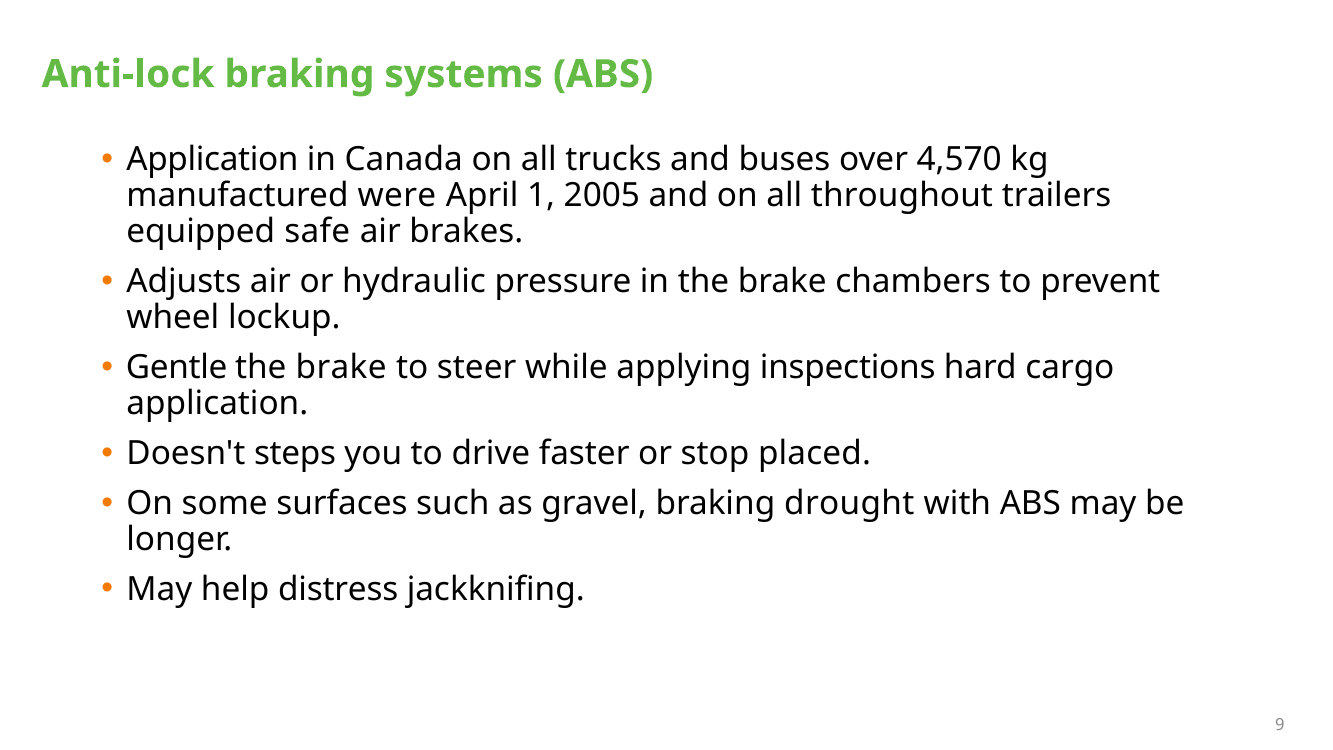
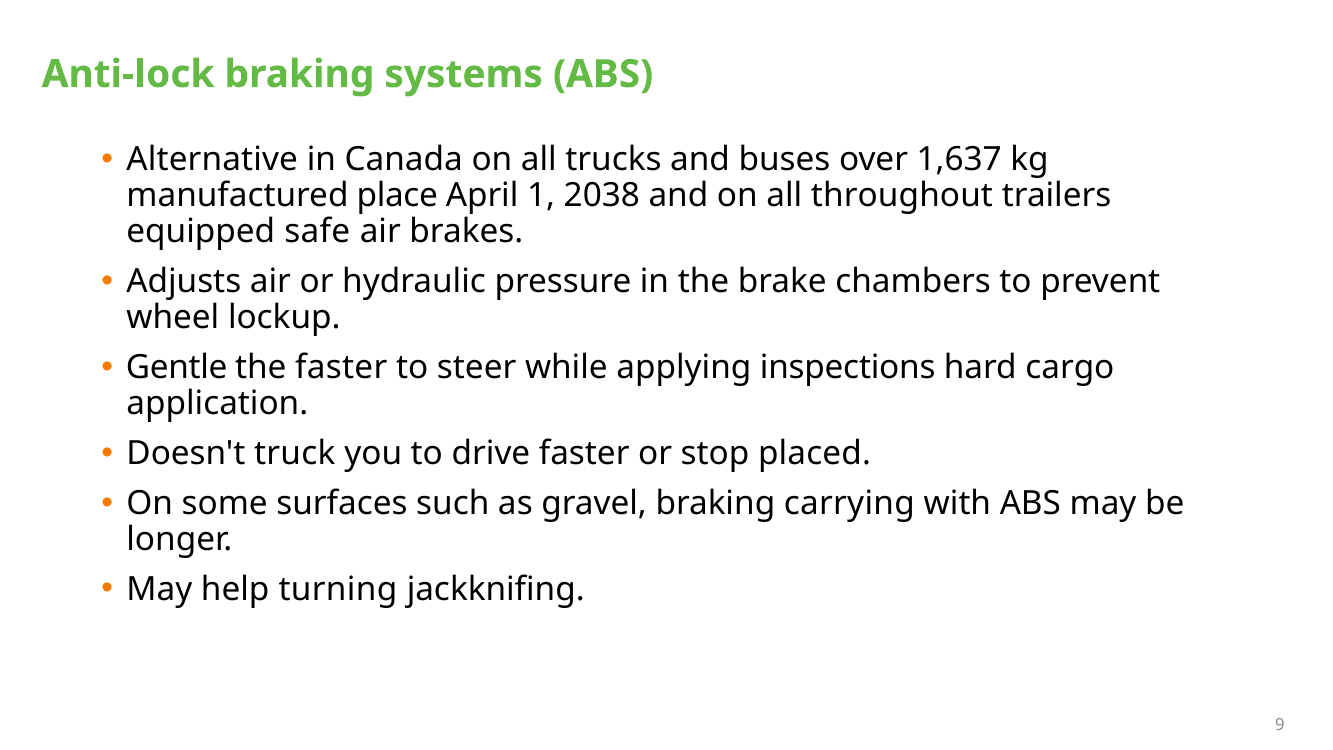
Application at (212, 160): Application -> Alternative
4,570: 4,570 -> 1,637
were: were -> place
2005: 2005 -> 2038
brake at (341, 368): brake -> faster
steps: steps -> truck
drought: drought -> carrying
distress: distress -> turning
